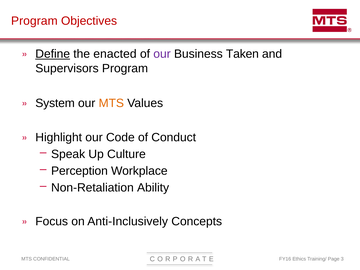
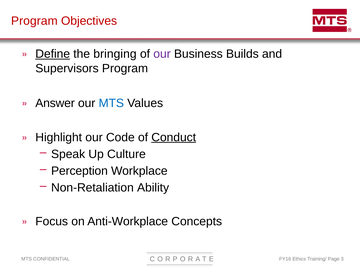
enacted: enacted -> bringing
Taken: Taken -> Builds
System: System -> Answer
MTS at (111, 103) colour: orange -> blue
Conduct underline: none -> present
Anti-Inclusively: Anti-Inclusively -> Anti-Workplace
